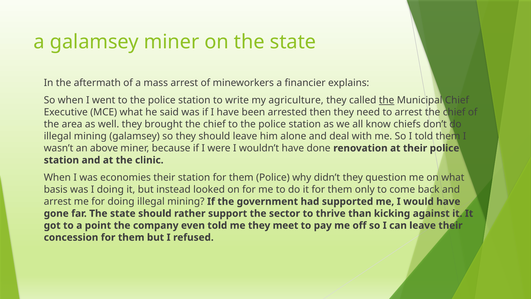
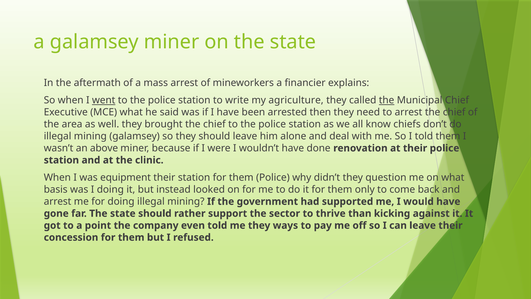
went underline: none -> present
economies: economies -> equipment
meet: meet -> ways
